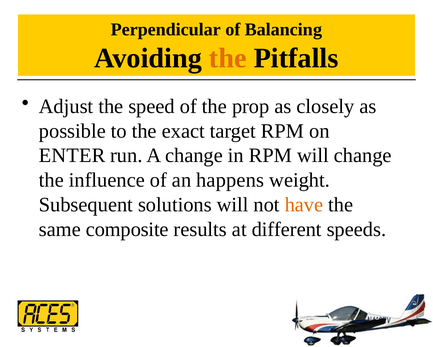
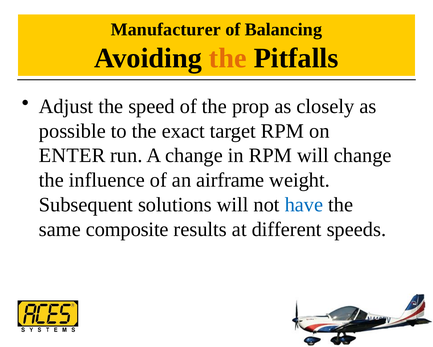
Perpendicular: Perpendicular -> Manufacturer
happens: happens -> airframe
have colour: orange -> blue
